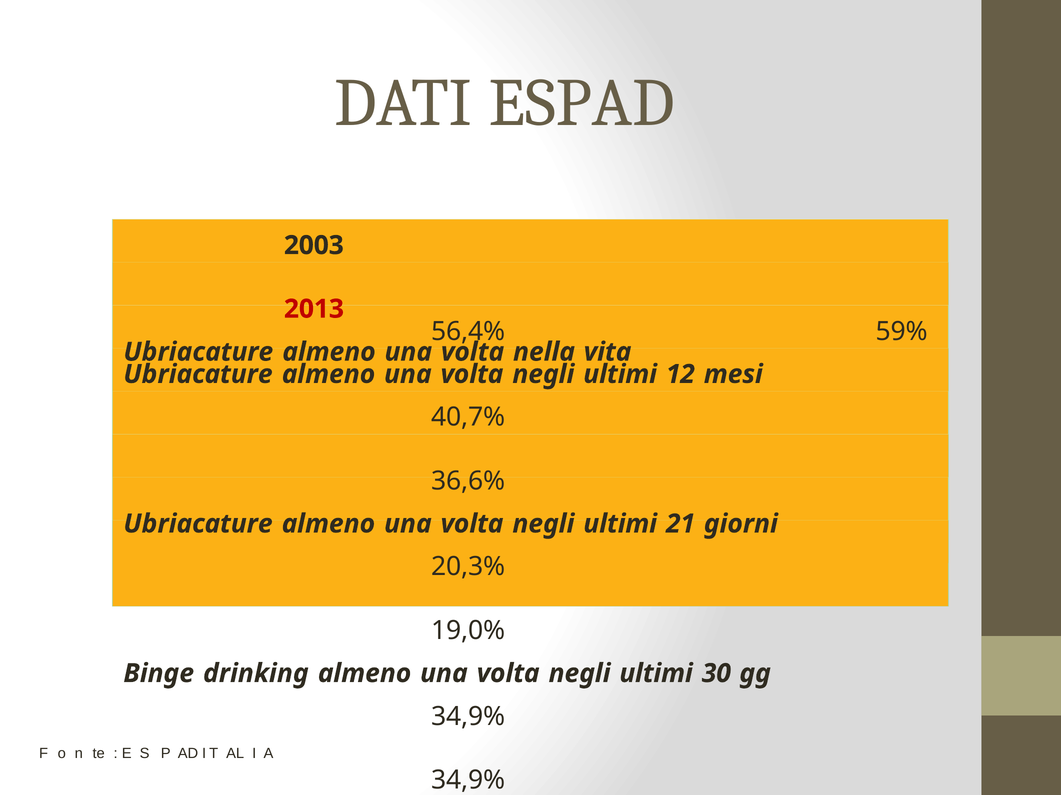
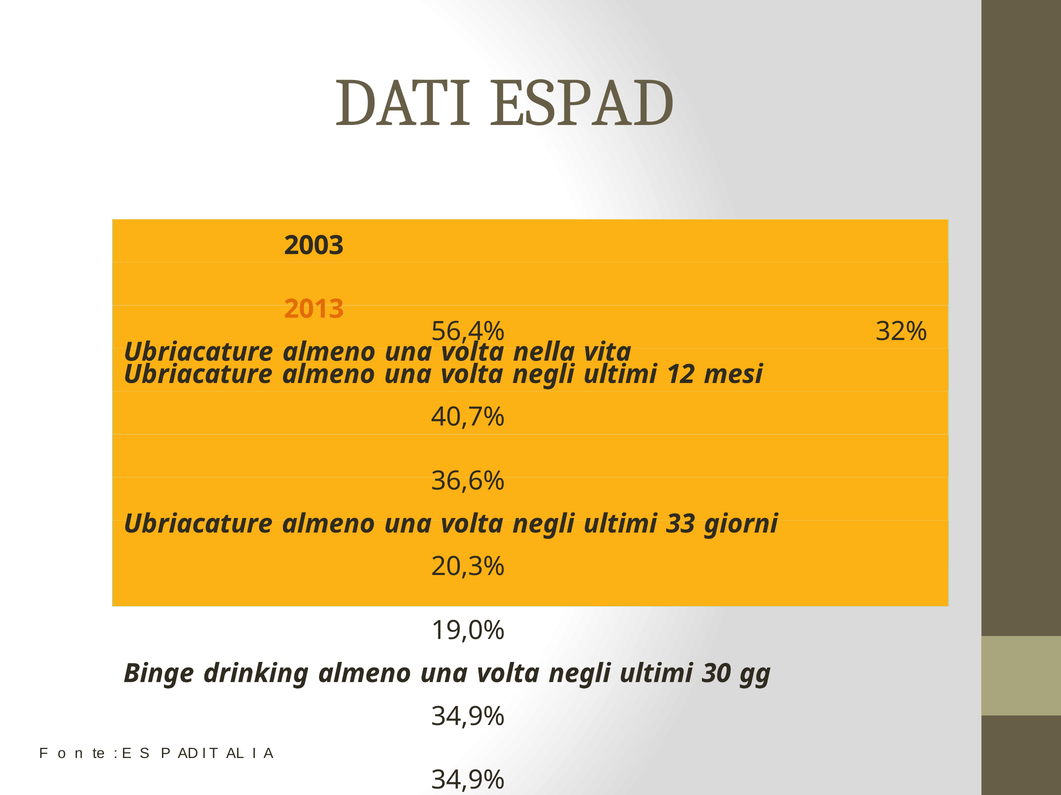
2013 colour: red -> orange
59%: 59% -> 32%
21: 21 -> 33
